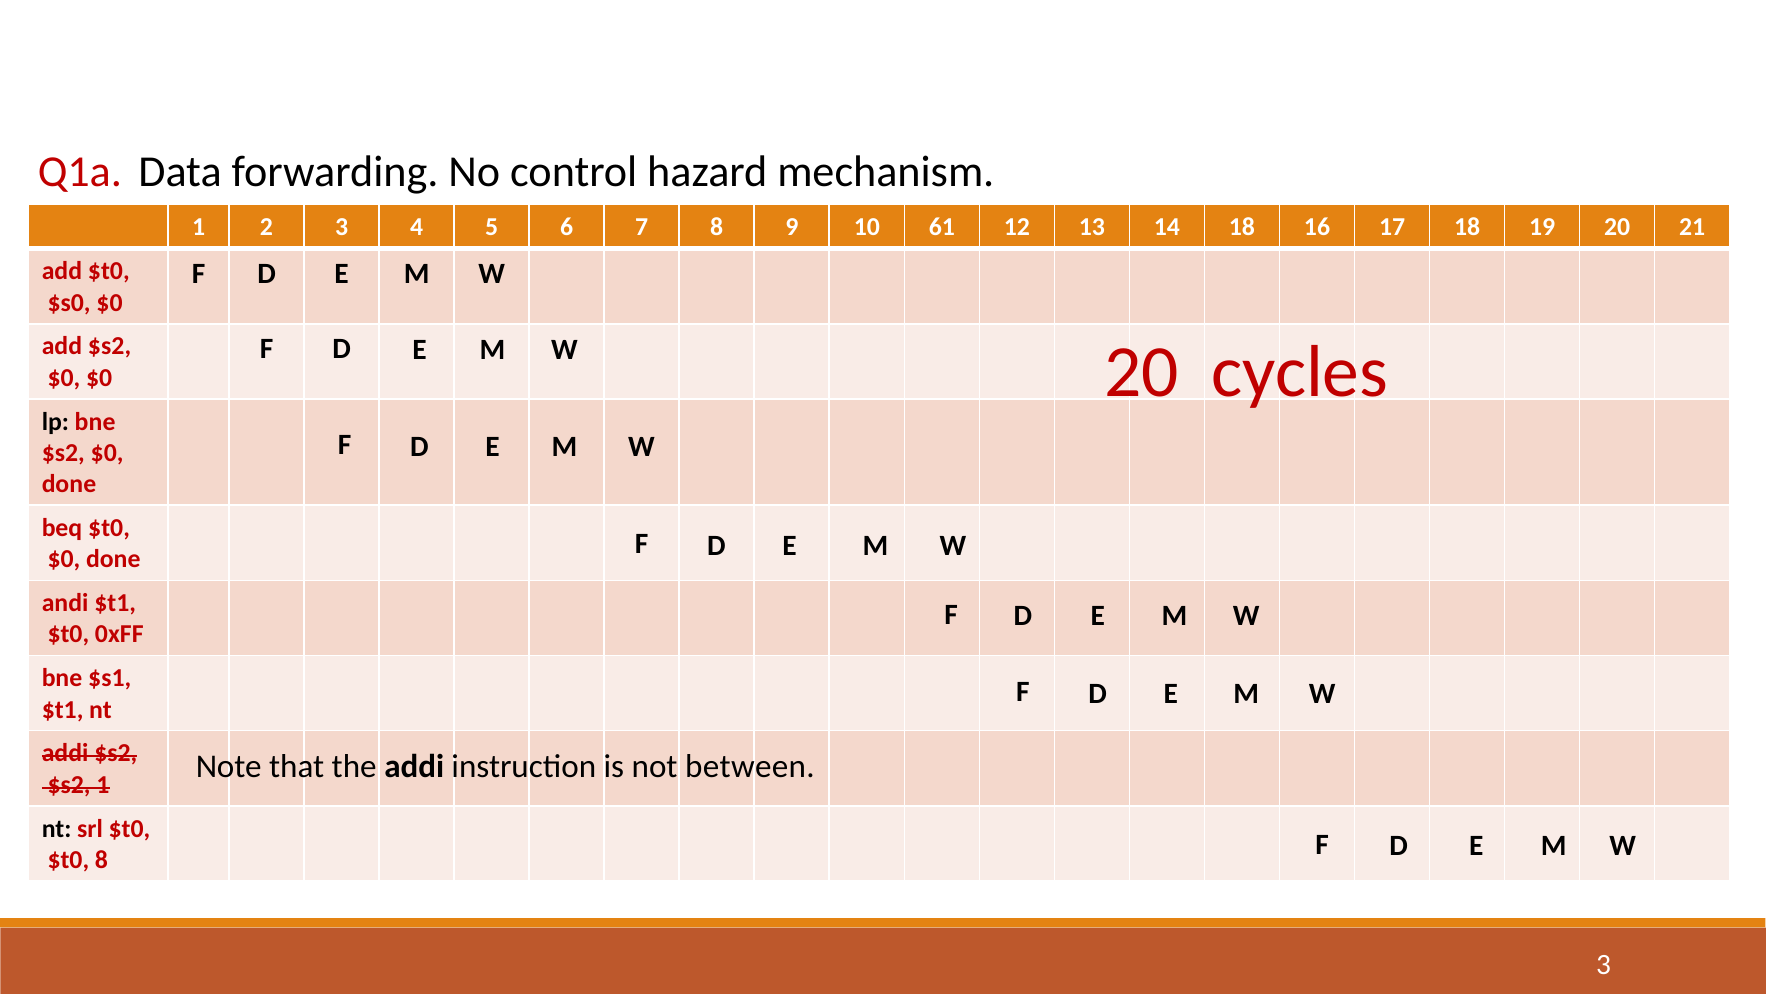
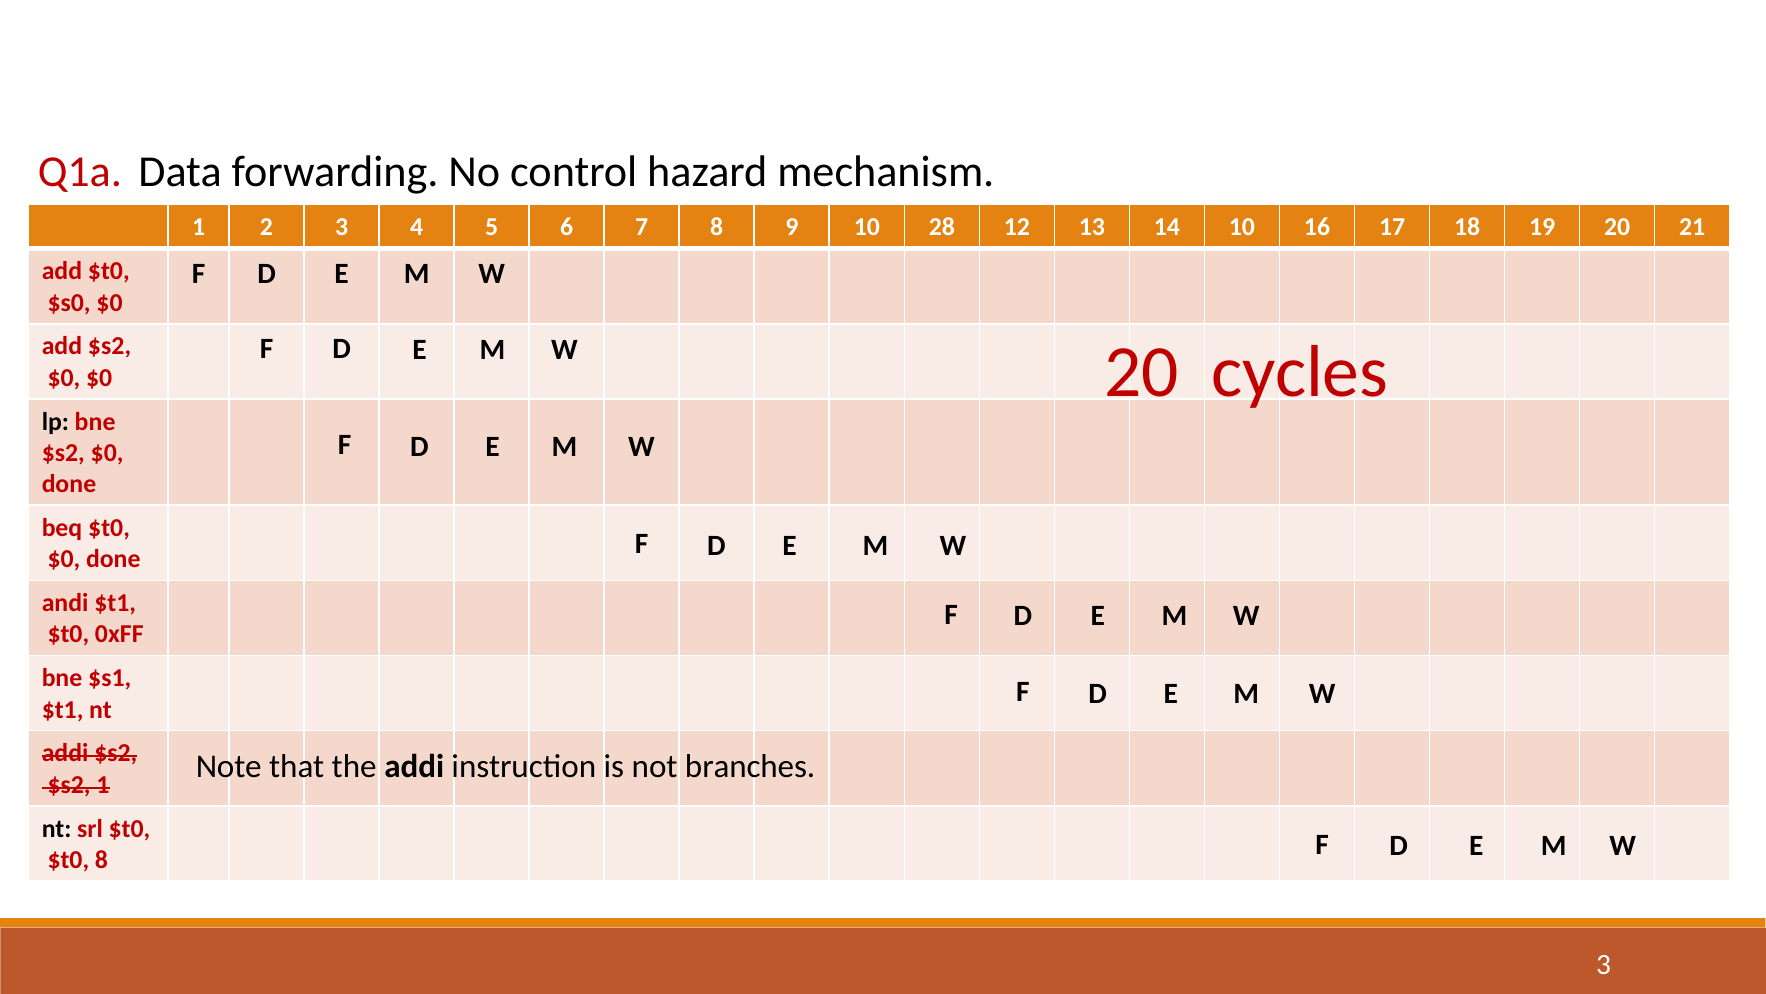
61: 61 -> 28
14 18: 18 -> 10
between: between -> branches
